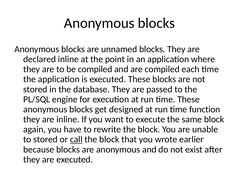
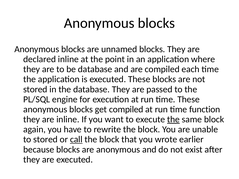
be compiled: compiled -> database
get designed: designed -> compiled
the at (173, 120) underline: none -> present
